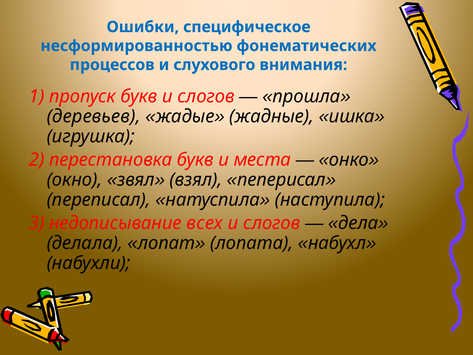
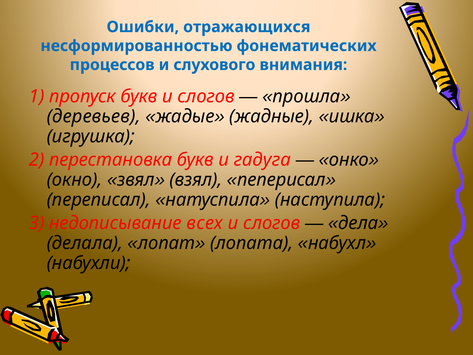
специфическое: специфическое -> отражающихся
места: места -> гадуга
